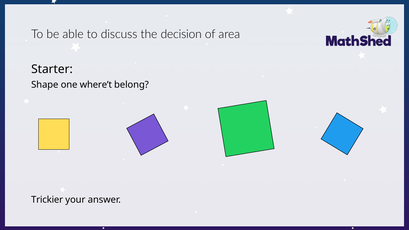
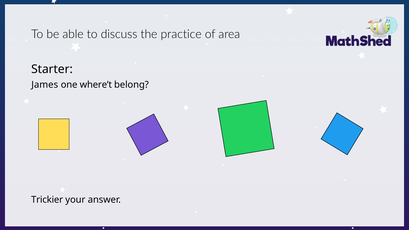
decision: decision -> practice
Shape: Shape -> James
